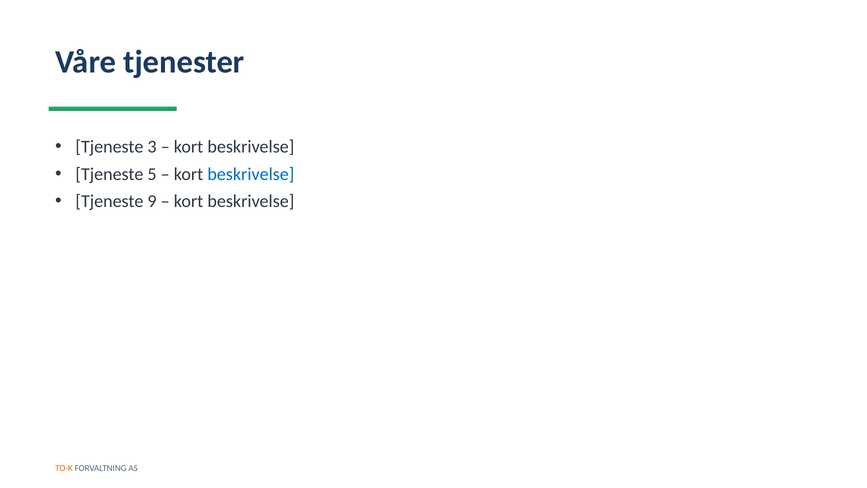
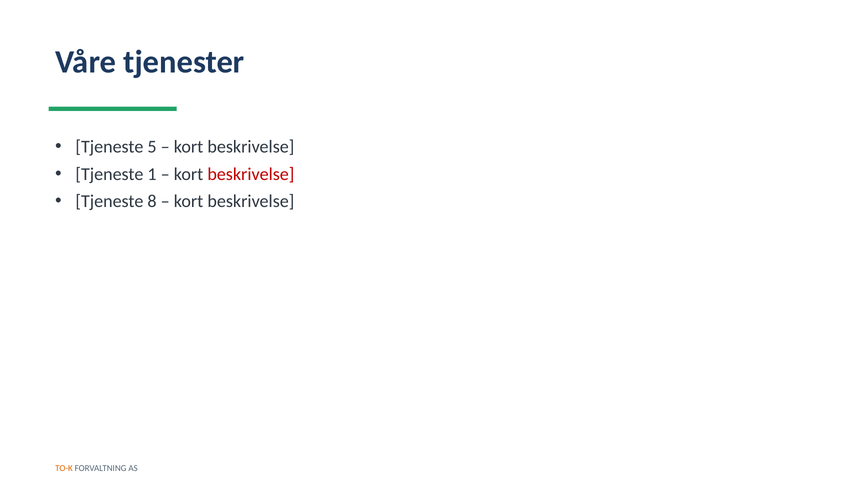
3: 3 -> 5
5: 5 -> 1
beskrivelse at (251, 174) colour: blue -> red
9: 9 -> 8
